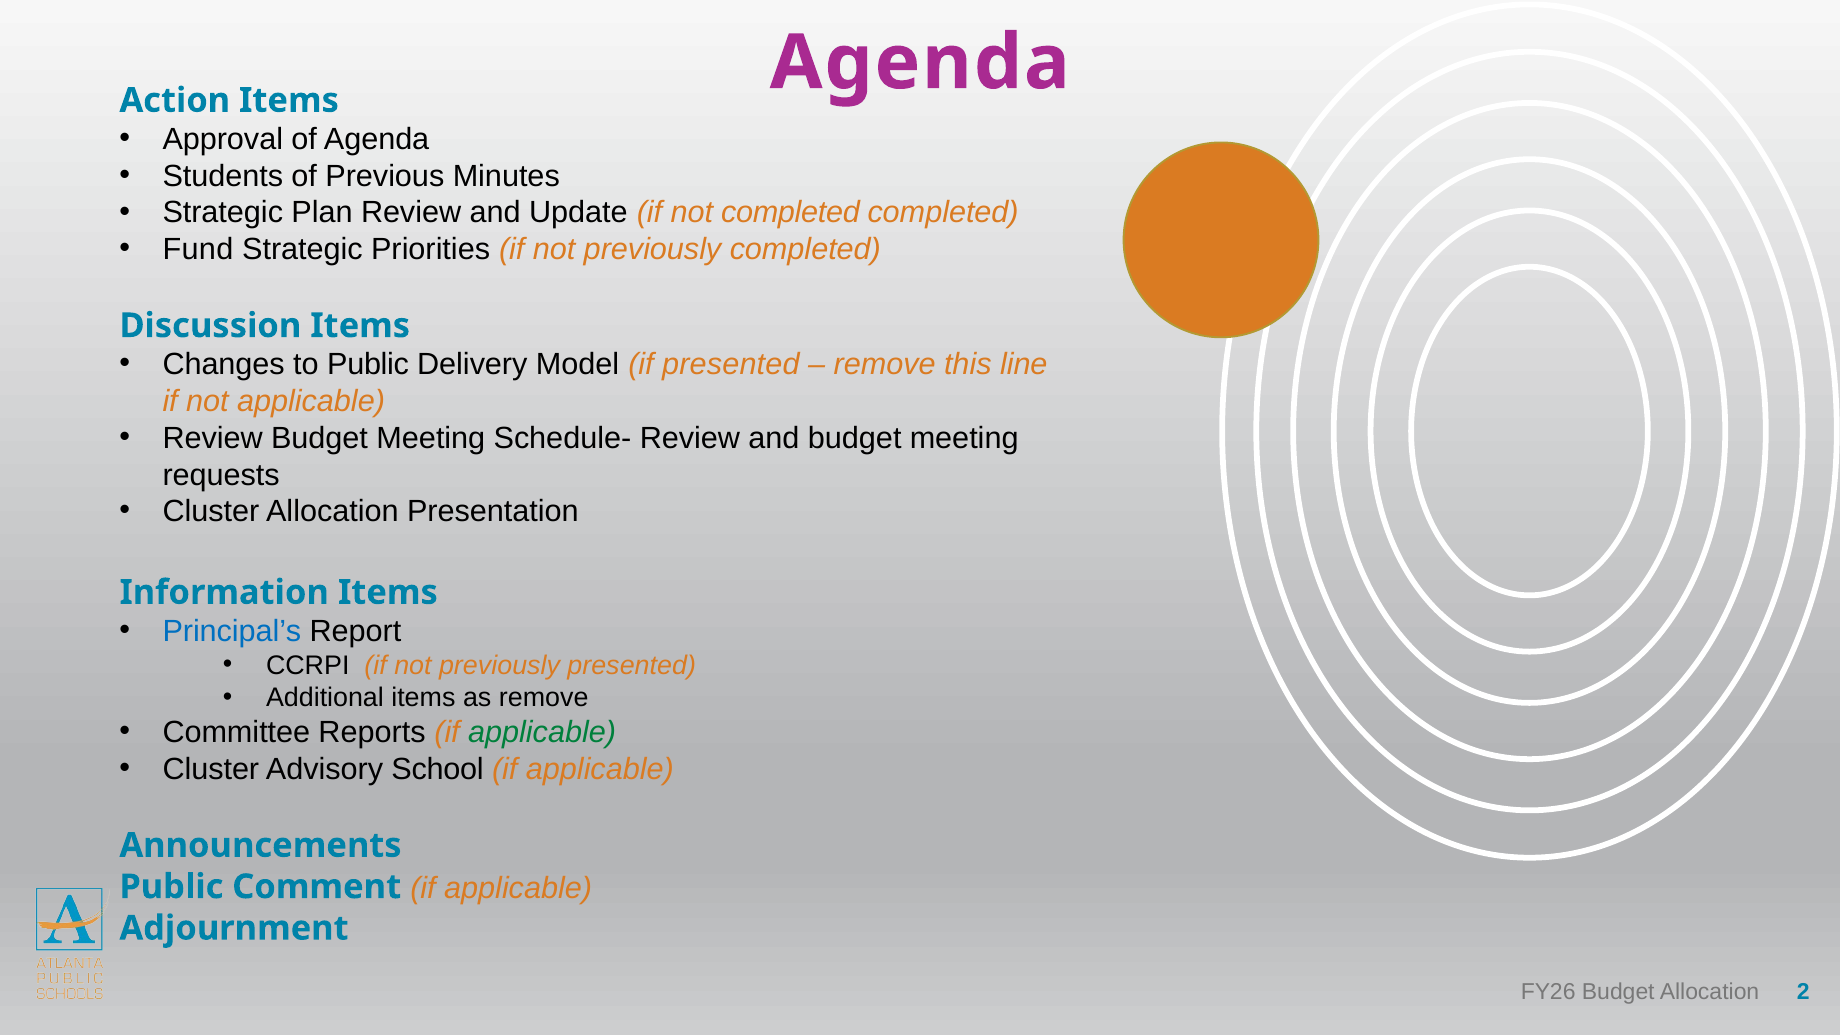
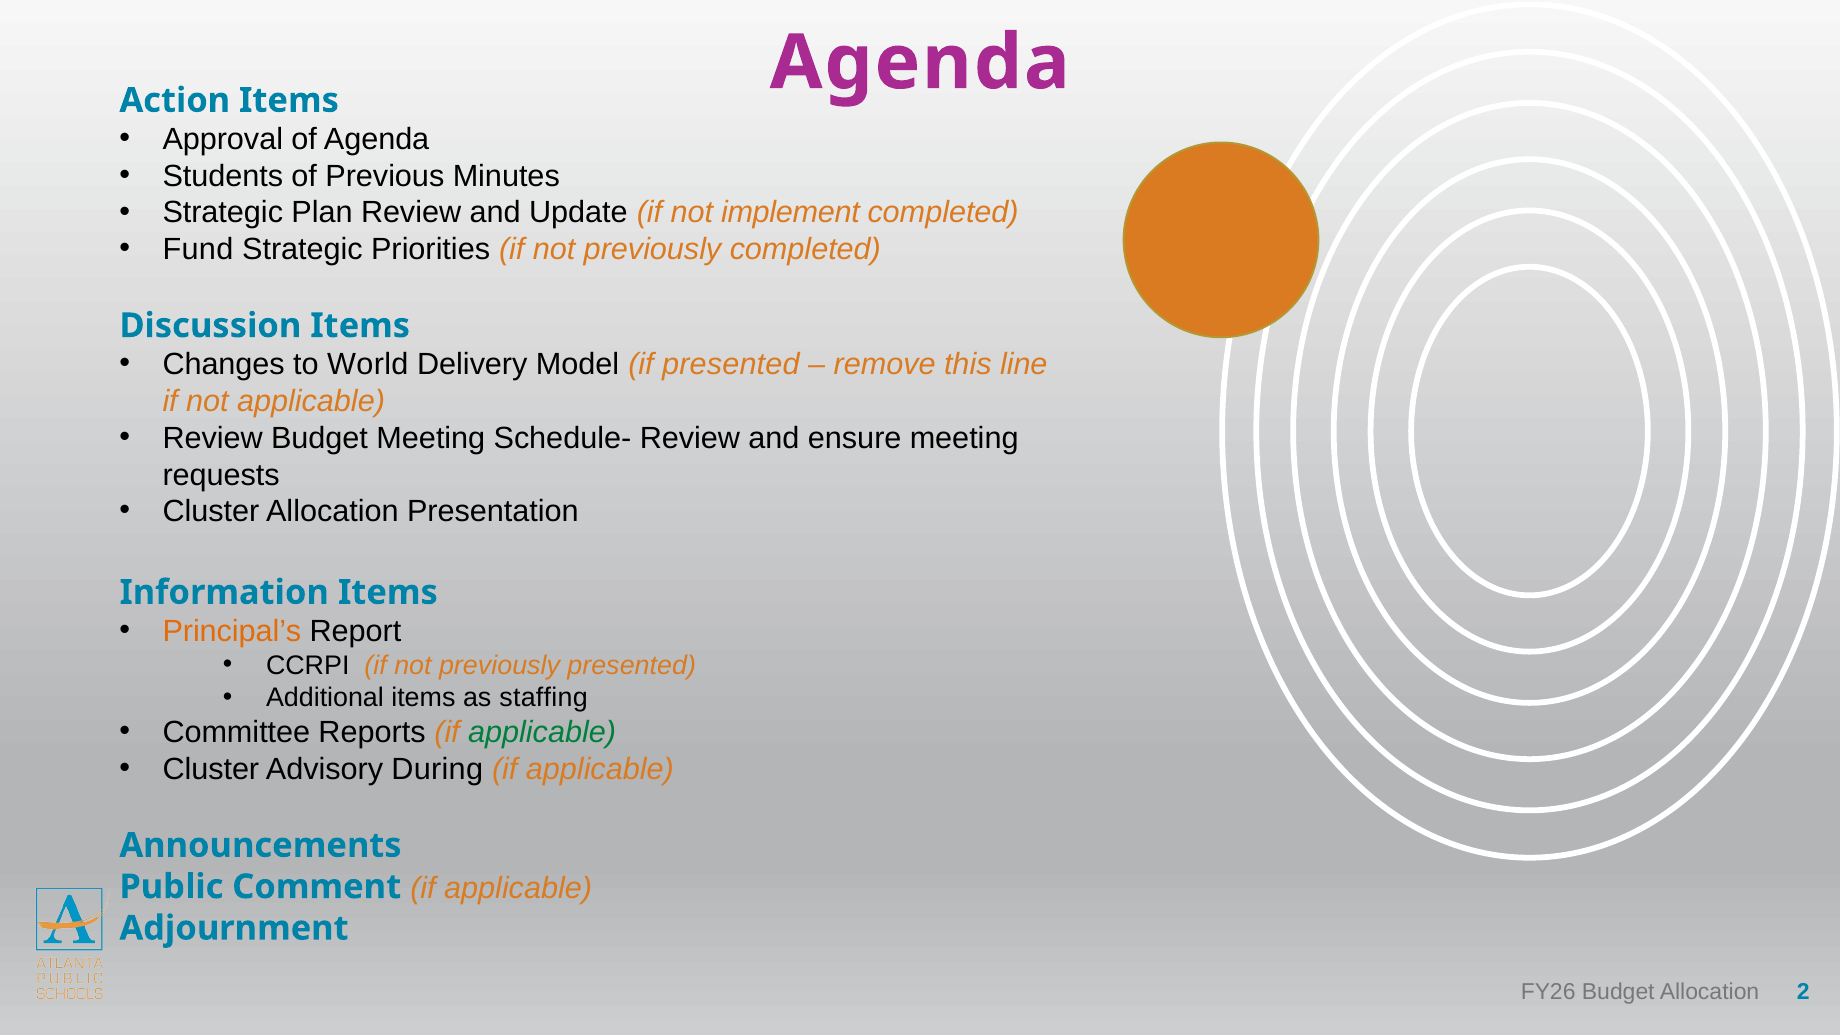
not completed: completed -> implement
to Public: Public -> World
and budget: budget -> ensure
Principal’s colour: blue -> orange
as remove: remove -> staffing
School: School -> During
